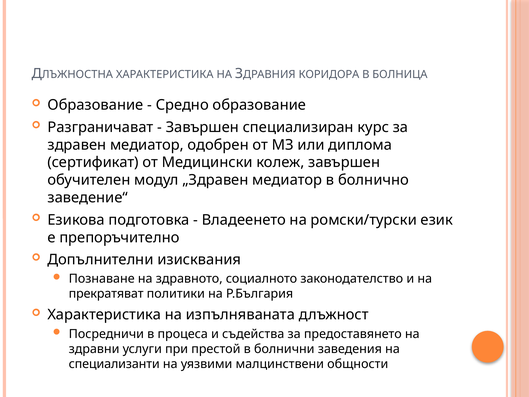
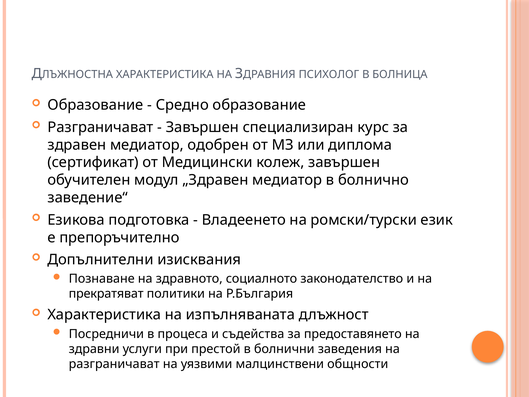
КОРИДОРА: КОРИДОРА -> ПСИХОЛОГ
специализанти at (114, 364): специализанти -> разграничават
